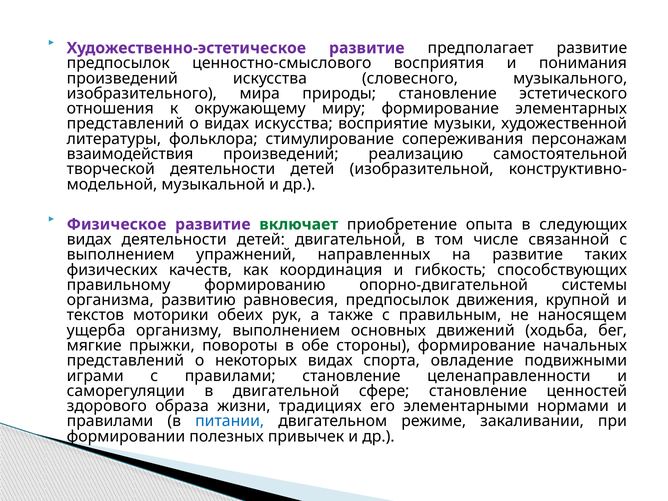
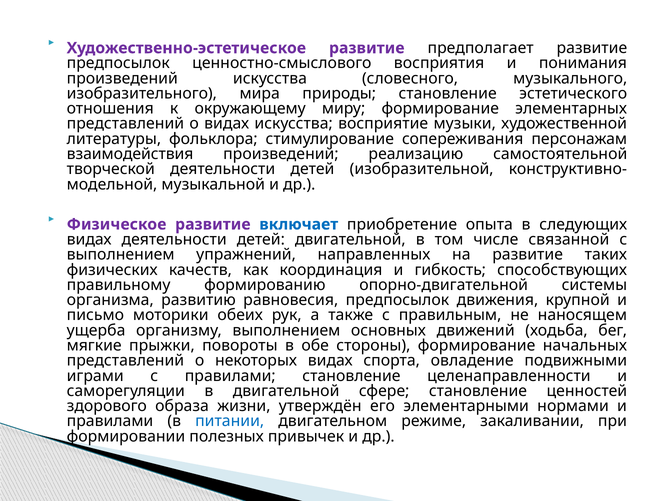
включает colour: green -> blue
текстов: текстов -> письмо
традициях: традициях -> утверждён
